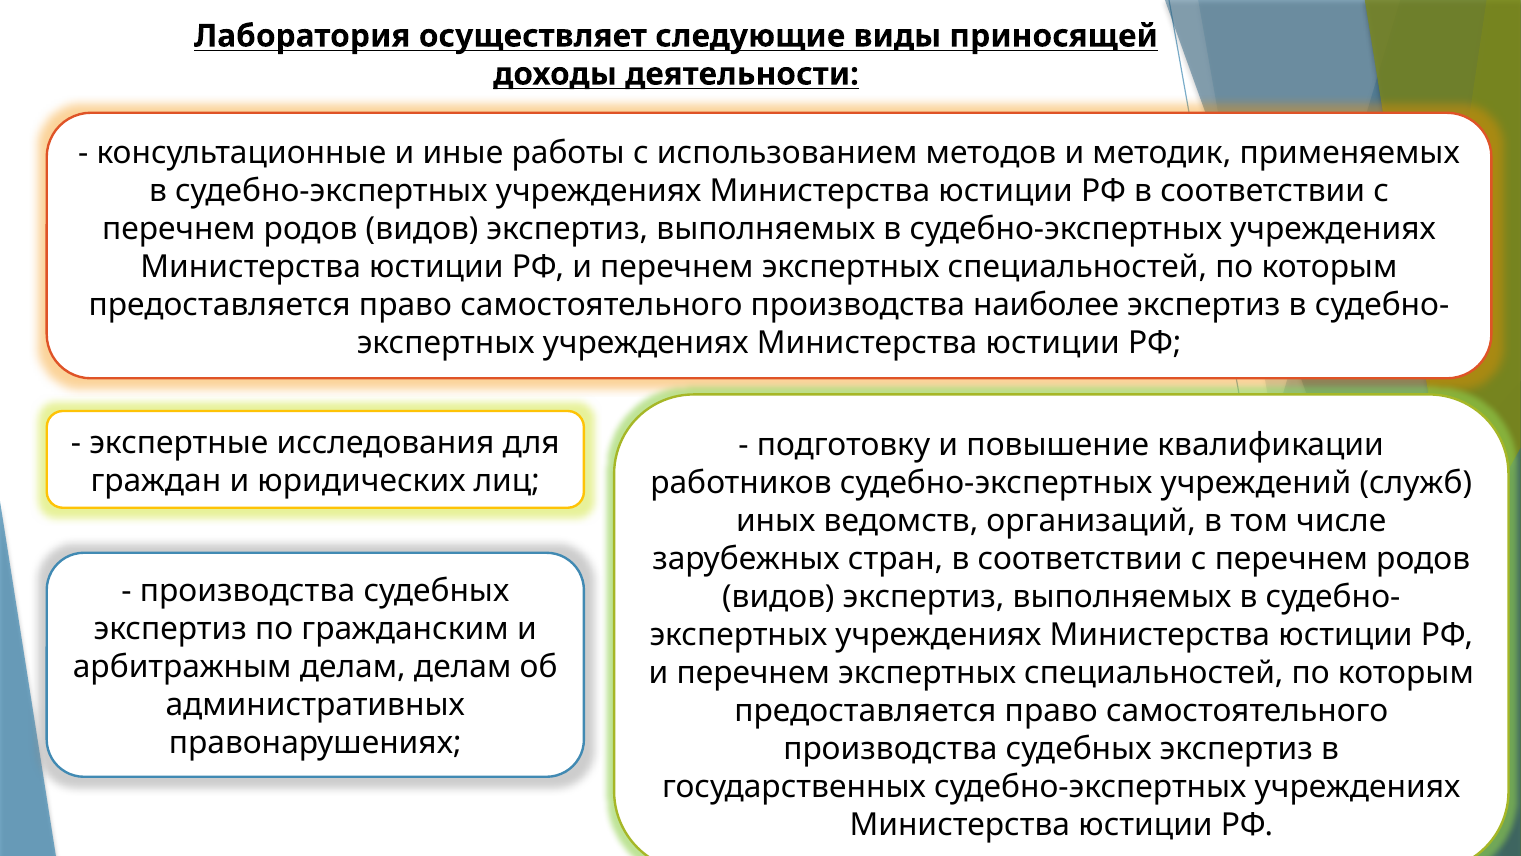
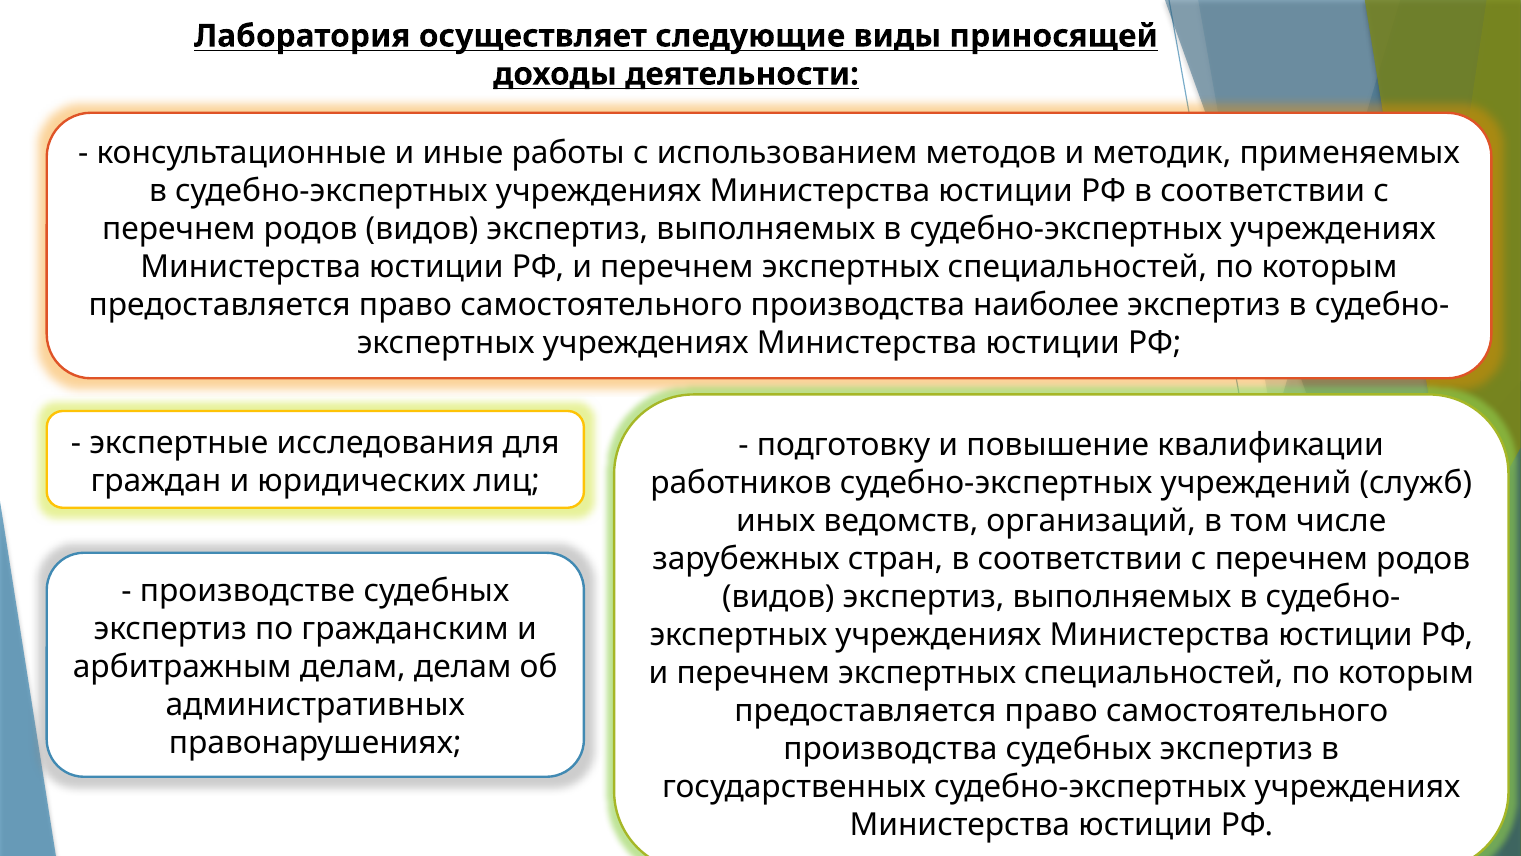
производства at (247, 591): производства -> производстве
